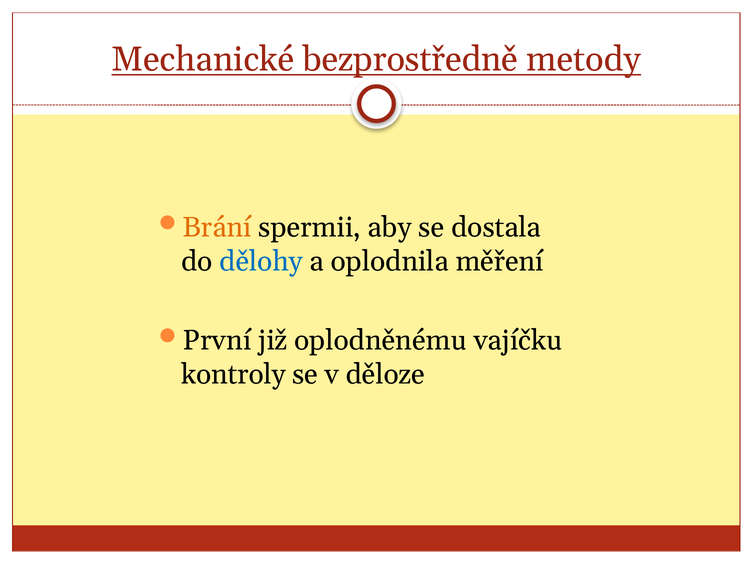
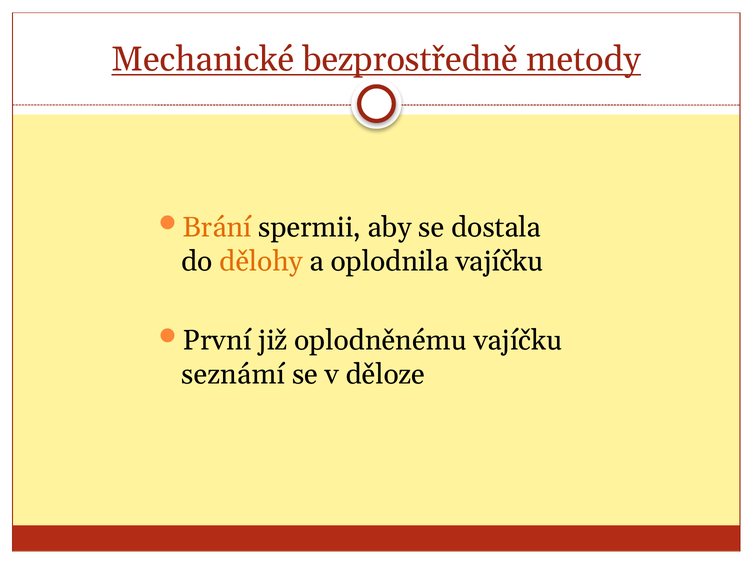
dělohy colour: blue -> orange
oplodnila měření: měření -> vajíčku
kontroly: kontroly -> seznámí
